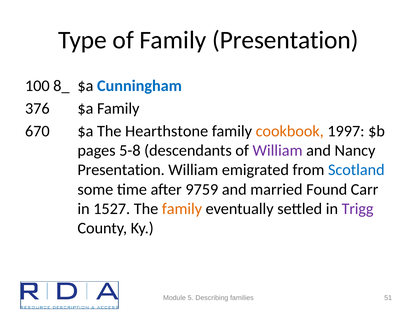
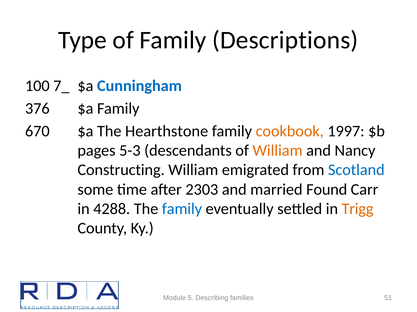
Family Presentation: Presentation -> Descriptions
8_: 8_ -> 7_
5-8: 5-8 -> 5-3
William at (278, 151) colour: purple -> orange
Presentation at (121, 170): Presentation -> Constructing
9759: 9759 -> 2303
1527: 1527 -> 4288
family at (182, 209) colour: orange -> blue
Trigg colour: purple -> orange
